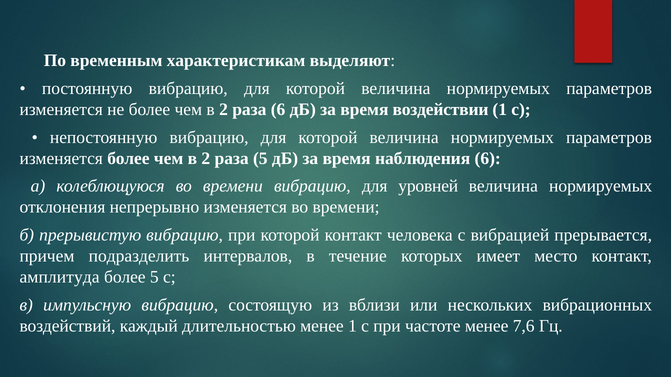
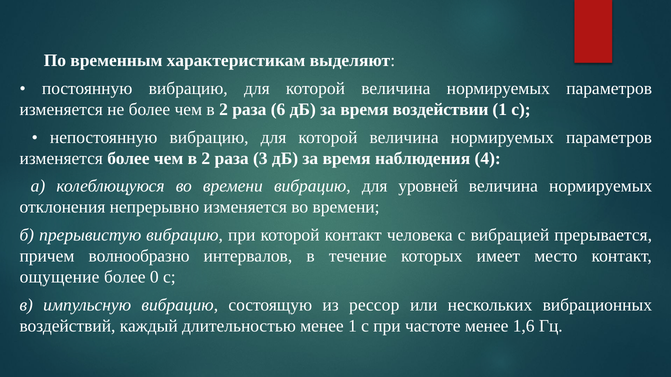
раза 5: 5 -> 3
наблюдения 6: 6 -> 4
подразделить: подразделить -> волнообразно
амплитуда: амплитуда -> ощущение
более 5: 5 -> 0
вблизи: вблизи -> рессор
7,6: 7,6 -> 1,6
